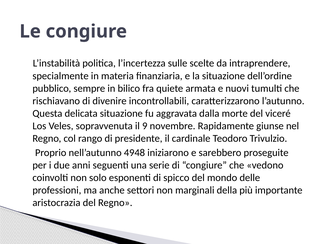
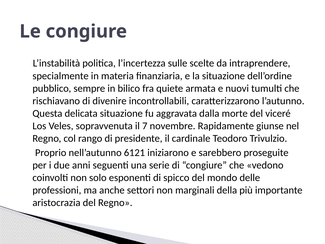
9: 9 -> 7
4948: 4948 -> 6121
